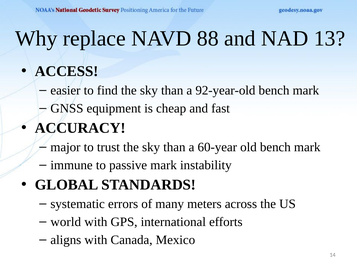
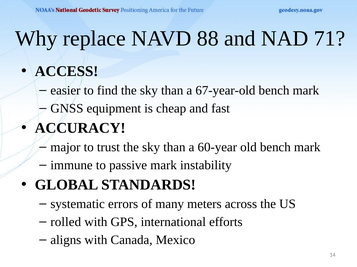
13: 13 -> 71
92-year-old: 92-year-old -> 67-year-old
world: world -> rolled
